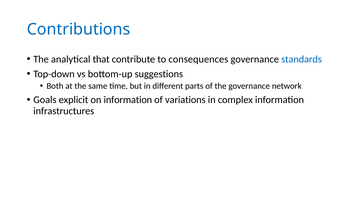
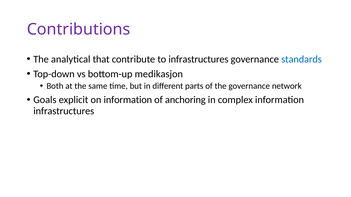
Contributions colour: blue -> purple
to consequences: consequences -> infrastructures
suggestions: suggestions -> medikasjon
variations: variations -> anchoring
